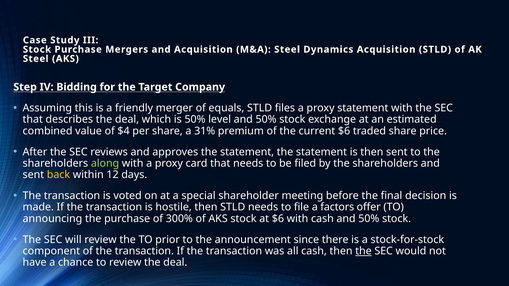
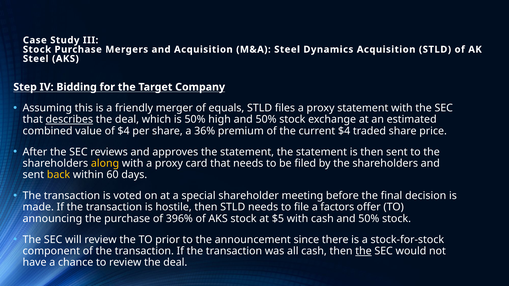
describes underline: none -> present
level: level -> high
31%: 31% -> 36%
current $6: $6 -> $4
along colour: light green -> yellow
12: 12 -> 60
300%: 300% -> 396%
at $6: $6 -> $5
